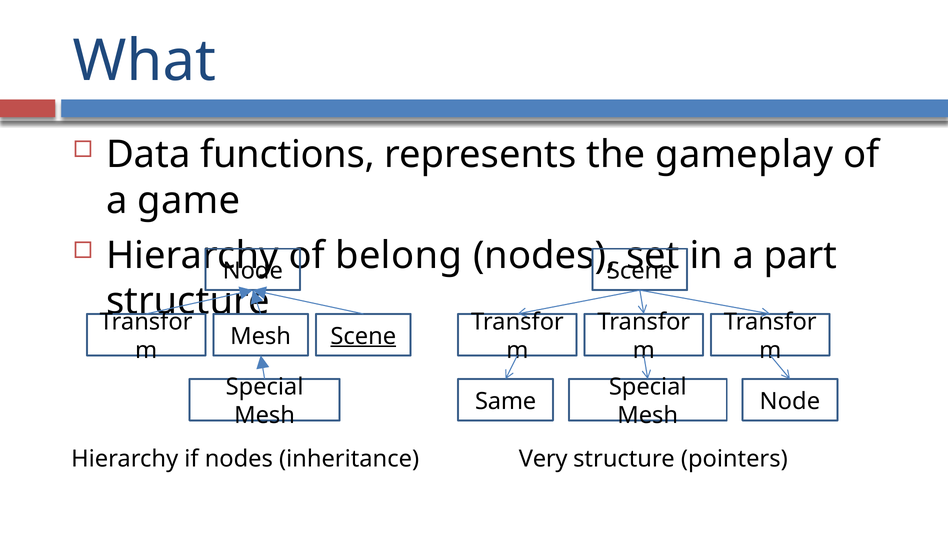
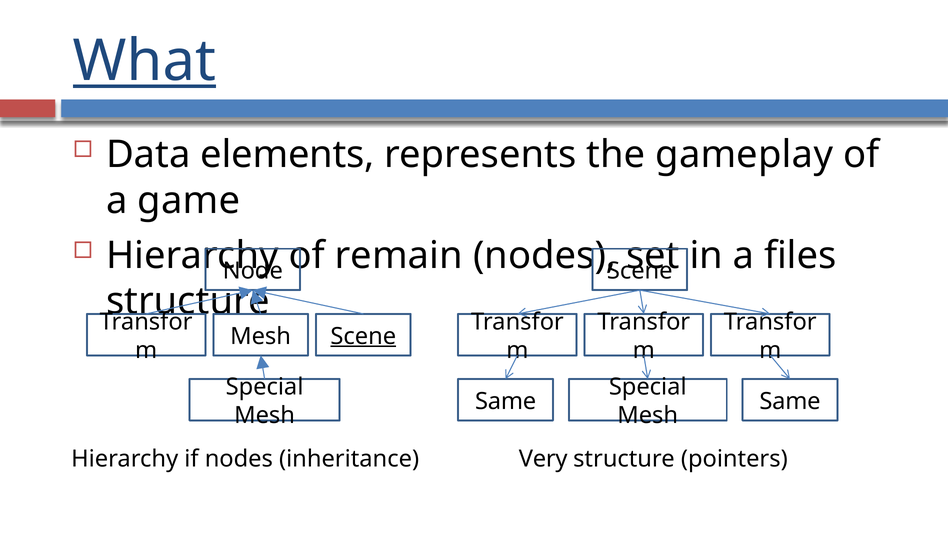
What underline: none -> present
functions: functions -> elements
belong: belong -> remain
part: part -> files
Node at (790, 402): Node -> Same
